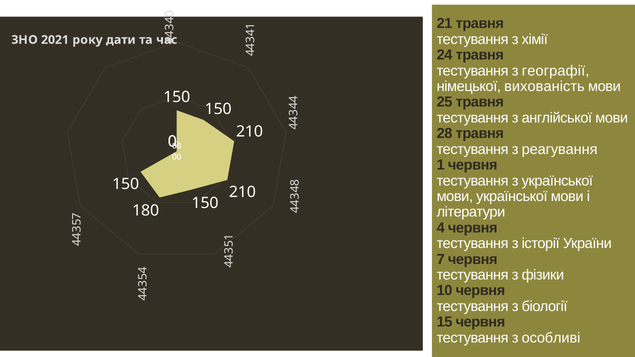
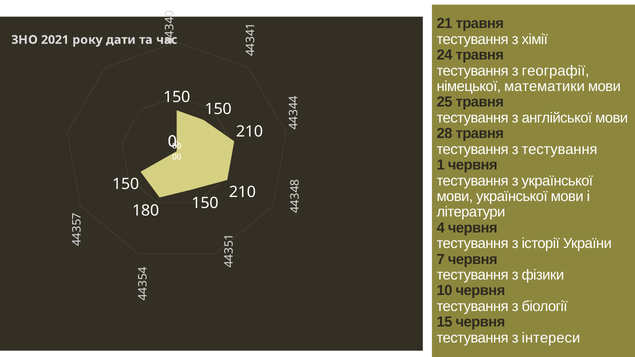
вихованість: вихованість -> математики
з реагування: реагування -> тестування
особливі: особливі -> інтереси
